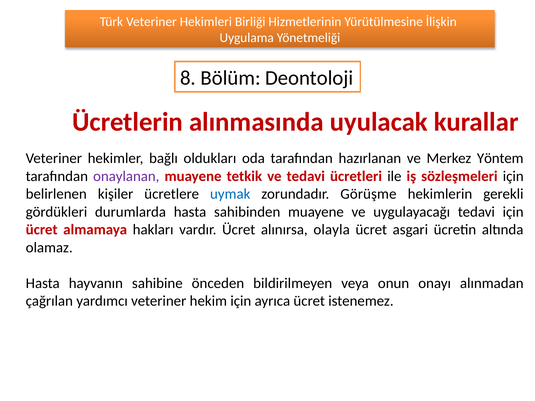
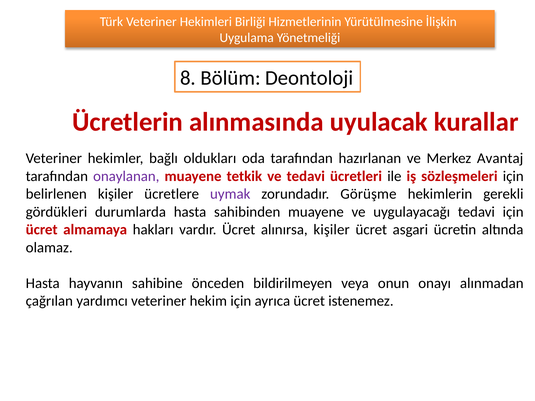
Yöntem: Yöntem -> Avantaj
uymak colour: blue -> purple
alınırsa olayla: olayla -> kişiler
